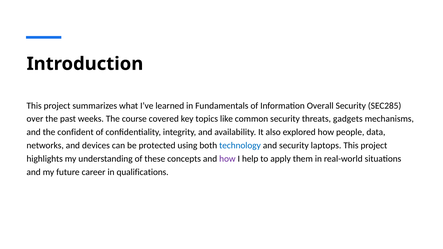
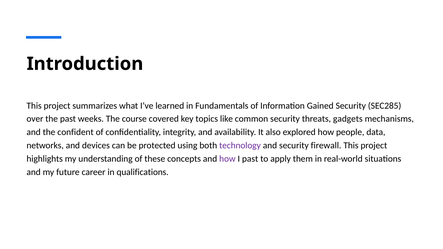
Overall: Overall -> Gained
technology colour: blue -> purple
laptops: laptops -> firewall
I help: help -> past
